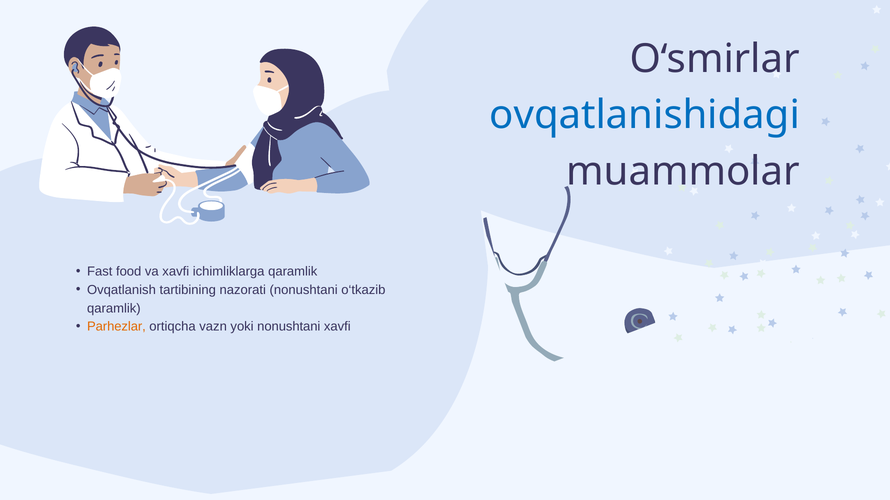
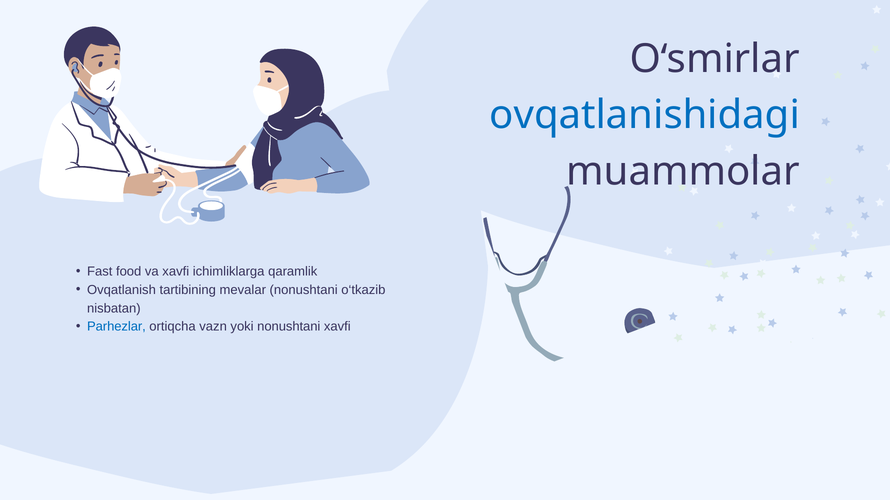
nazorati: nazorati -> mevalar
qaramlik at (114, 309): qaramlik -> nisbatan
Parhezlar colour: orange -> blue
